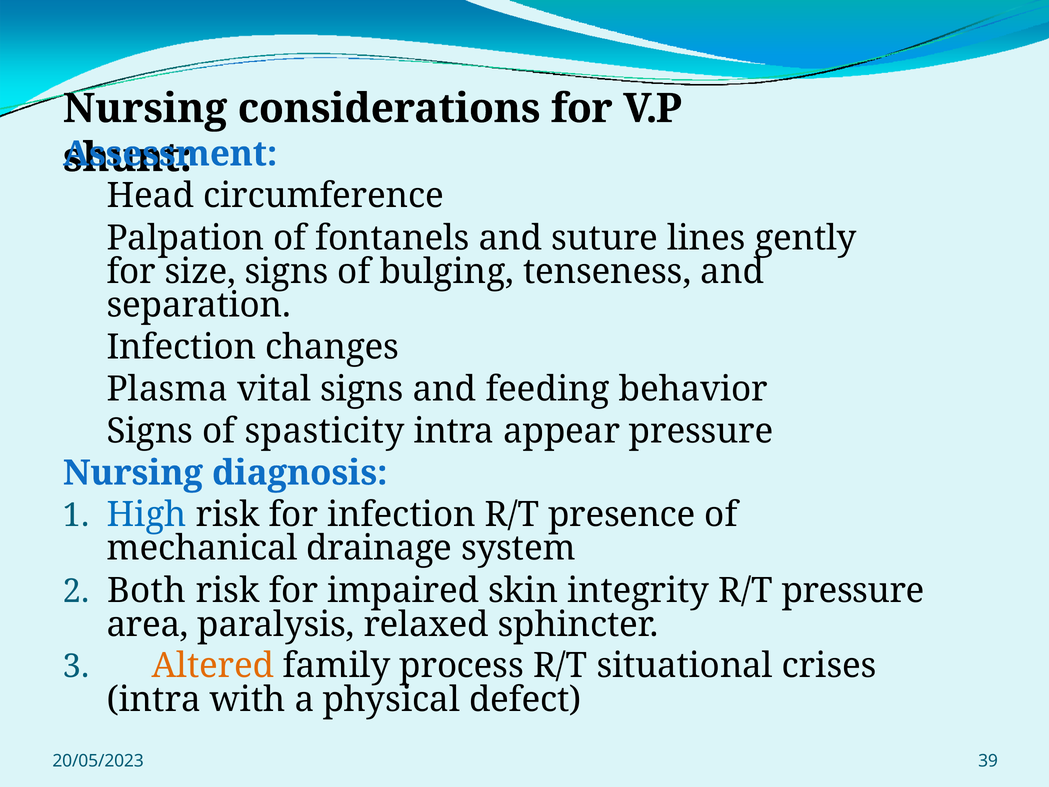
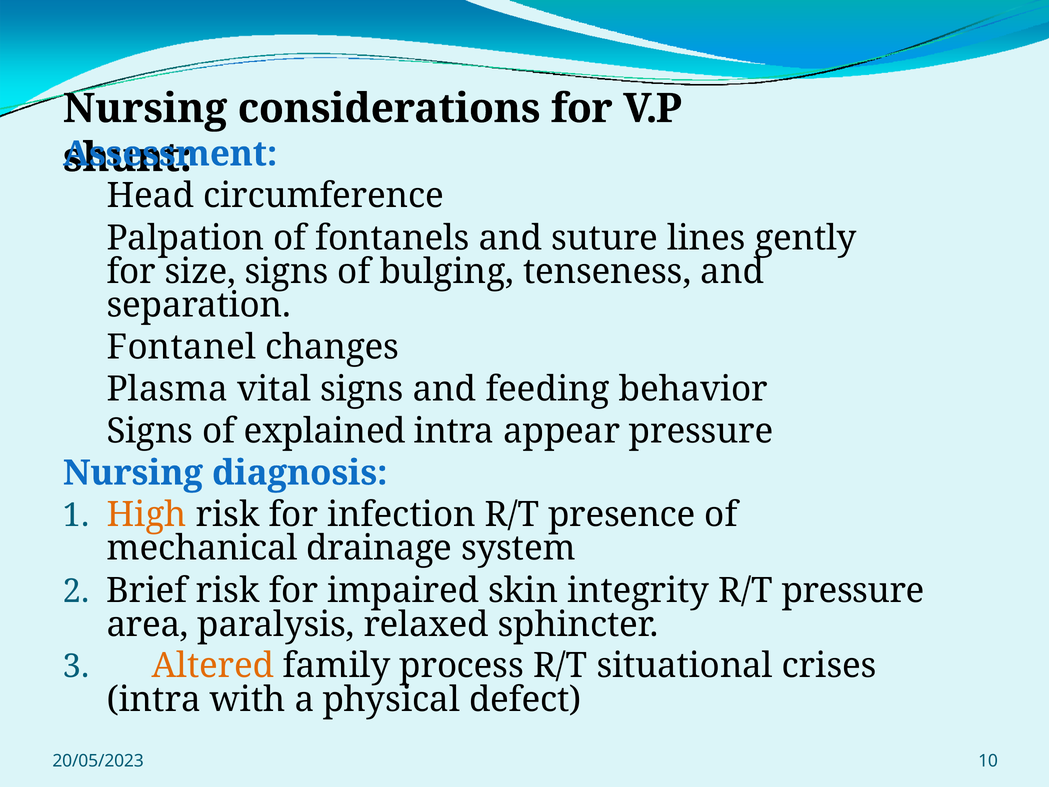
Infection at (181, 347): Infection -> Fontanel
spasticity: spasticity -> explained
High colour: blue -> orange
Both: Both -> Brief
39: 39 -> 10
